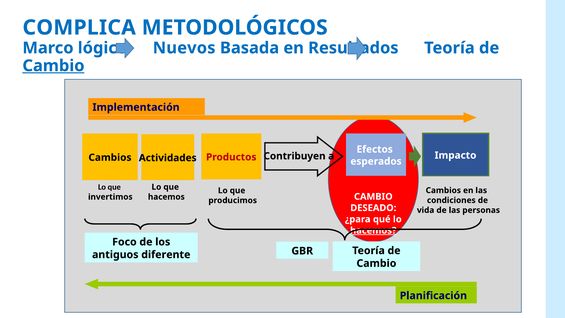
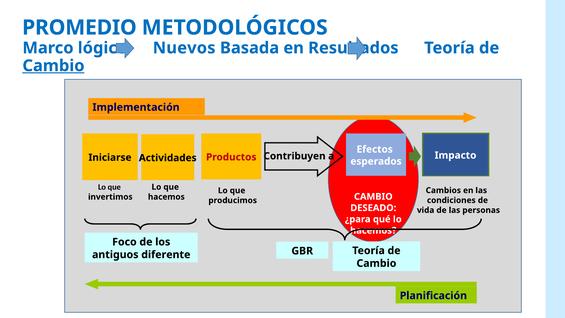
COMPLICA: COMPLICA -> PROMEDIO
Cambios at (110, 157): Cambios -> Iniciarse
hacemos at (373, 230) underline: present -> none
